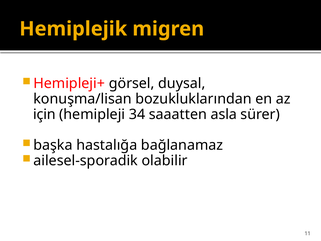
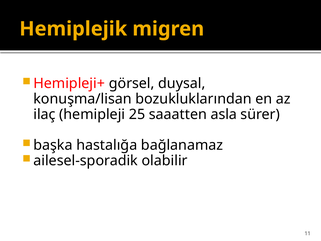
için: için -> ilaç
34: 34 -> 25
